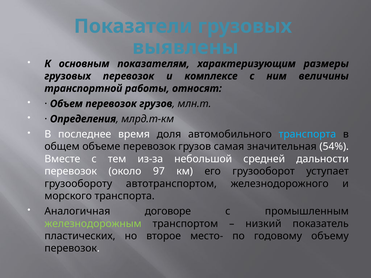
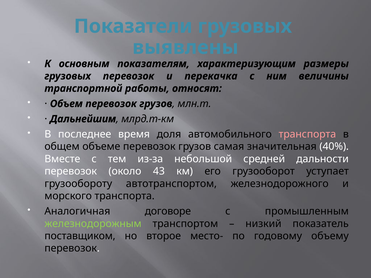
комплексе: комплексе -> перекачка
Определения: Определения -> Дальнейшим
транспорта at (307, 134) colour: light blue -> pink
54%: 54% -> 40%
97: 97 -> 43
пластических: пластических -> поставщиком
